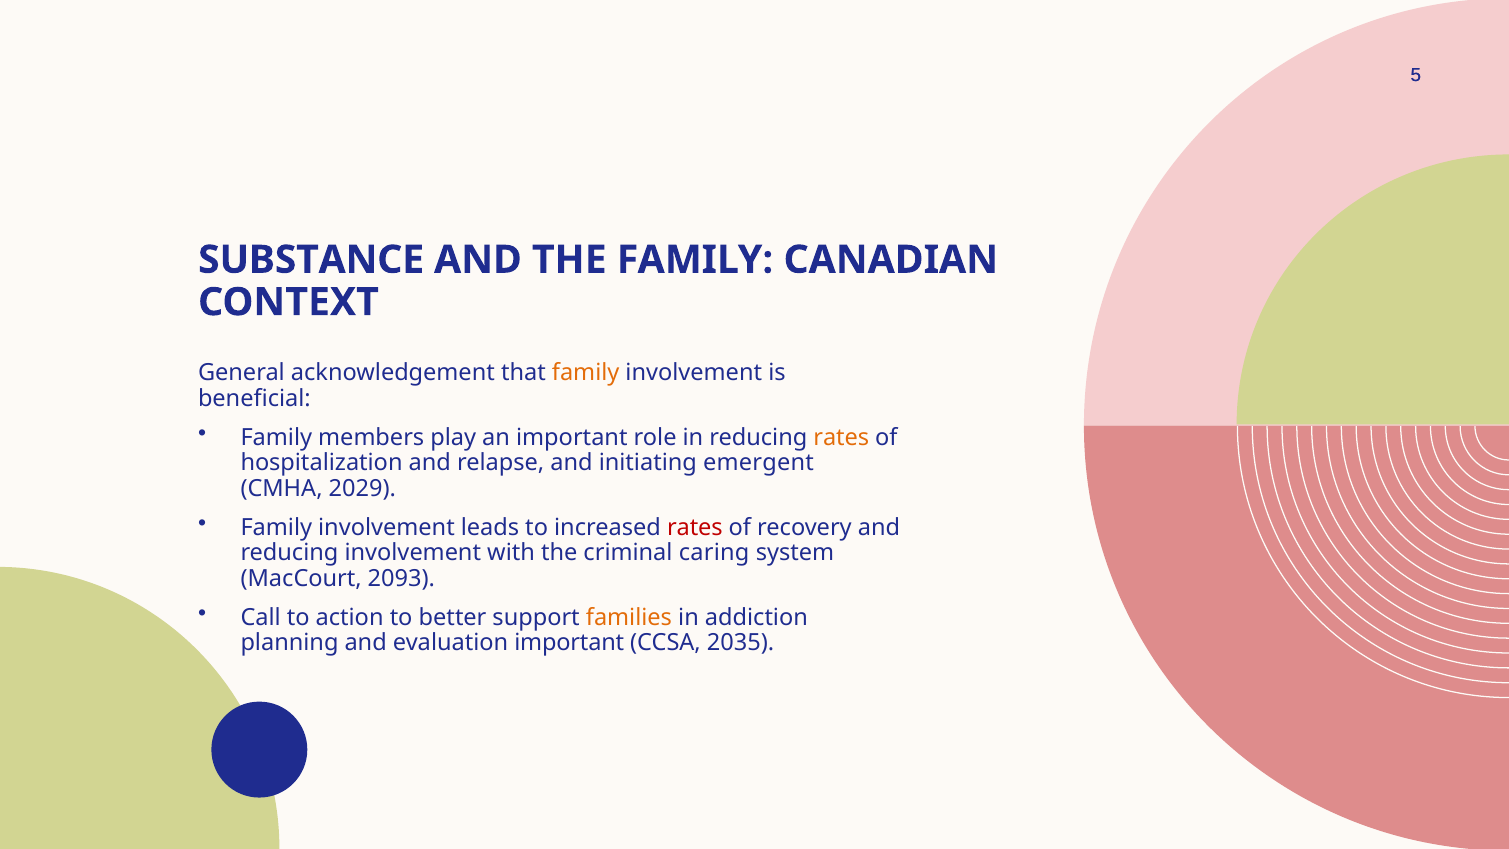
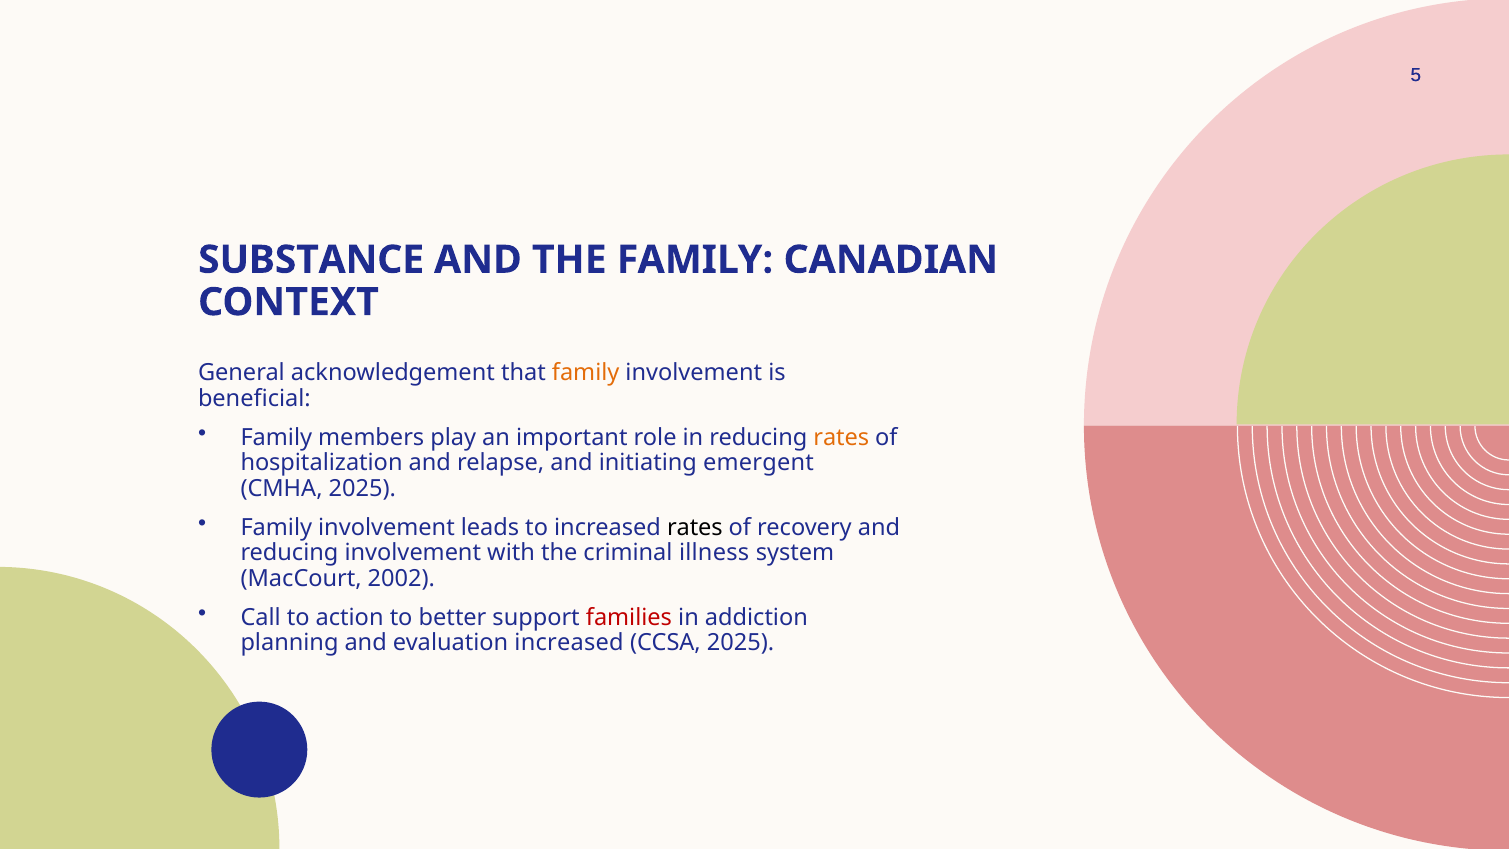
CMHA 2029: 2029 -> 2025
rates at (695, 527) colour: red -> black
caring: caring -> illness
2093: 2093 -> 2002
families colour: orange -> red
evaluation important: important -> increased
CCSA 2035: 2035 -> 2025
